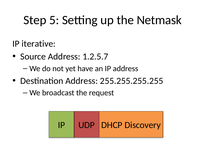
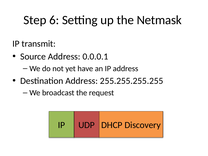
5: 5 -> 6
iterative: iterative -> transmit
1.2.5.7: 1.2.5.7 -> 0.0.0.1
